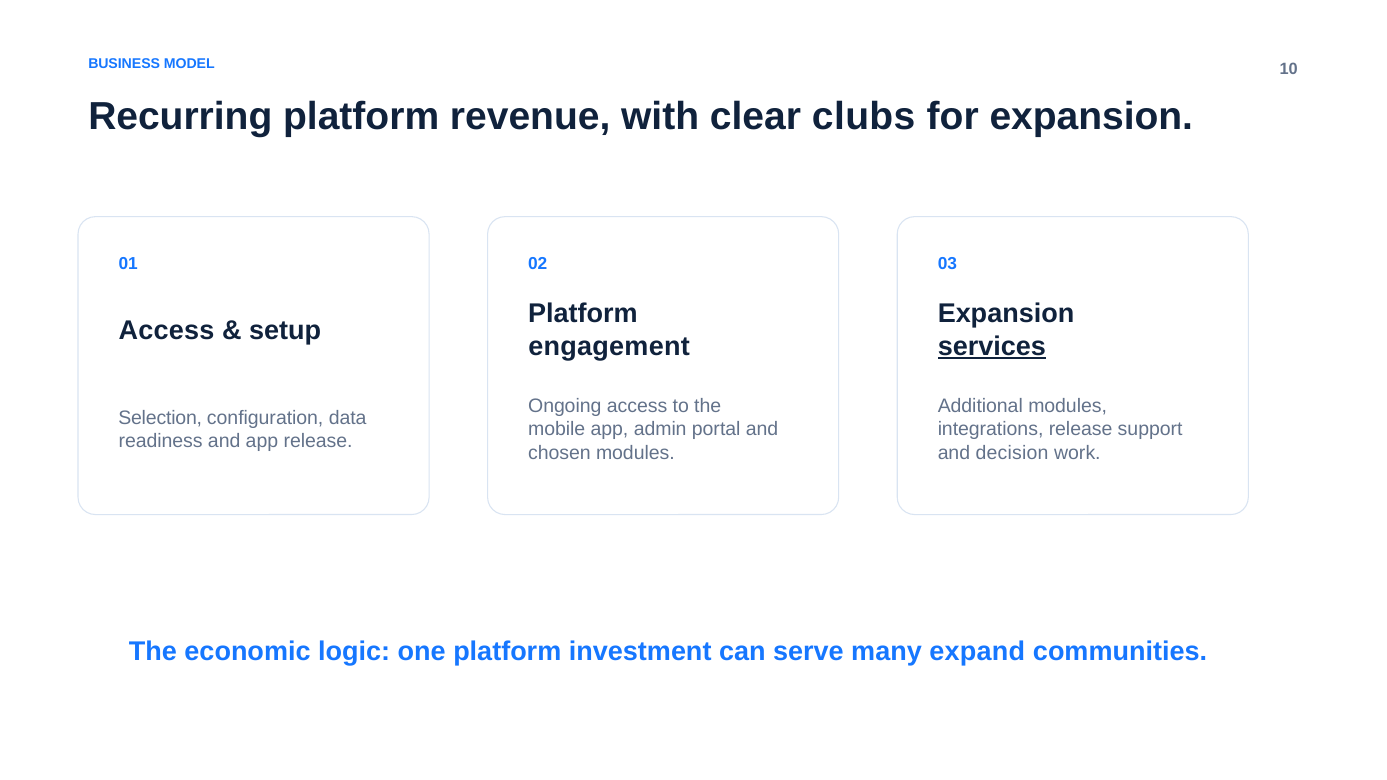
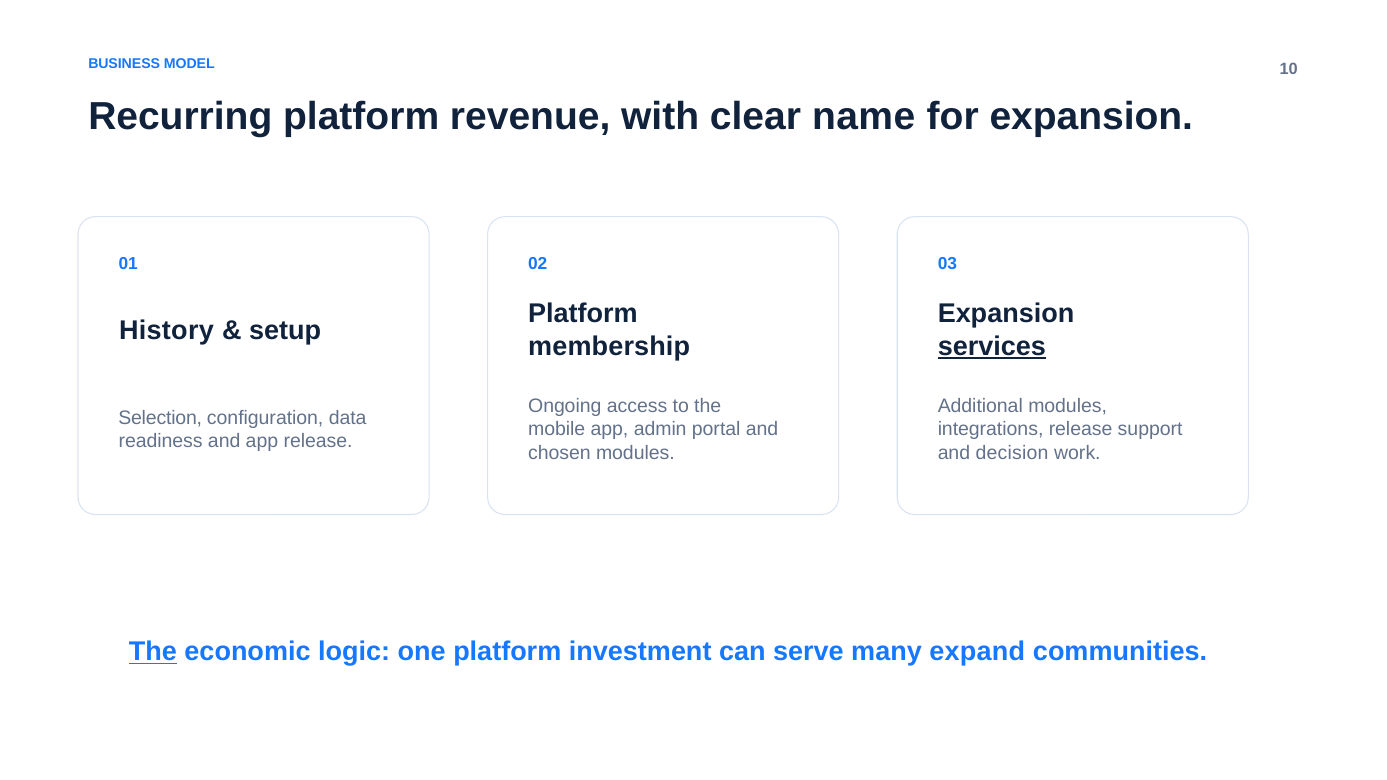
clubs: clubs -> name
Access at (166, 330): Access -> History
engagement: engagement -> membership
The at (153, 652) underline: none -> present
